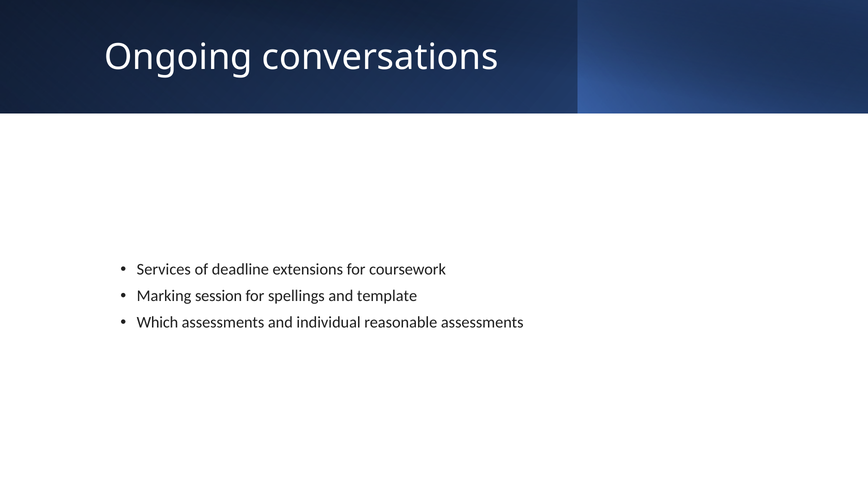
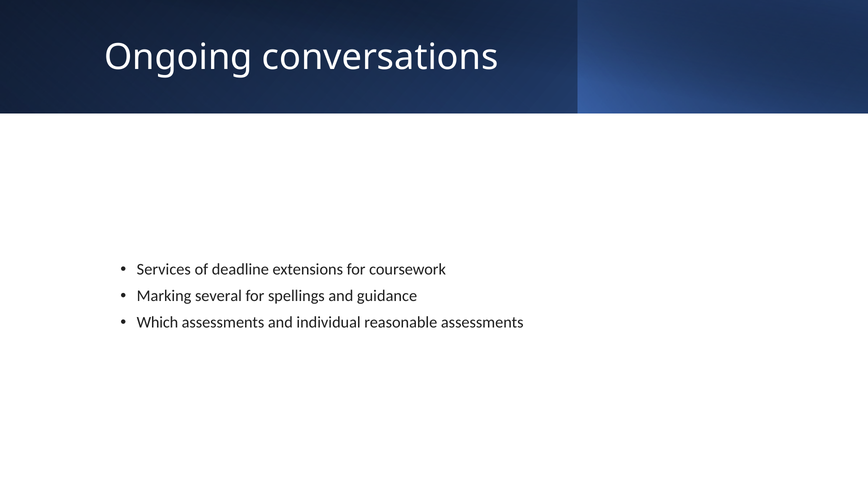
session: session -> several
template: template -> guidance
